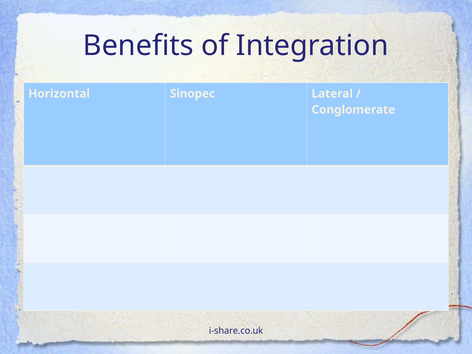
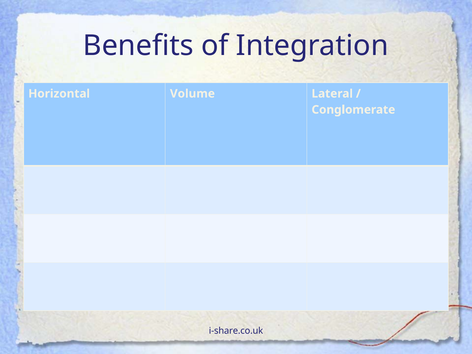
Sinopec: Sinopec -> Volume
